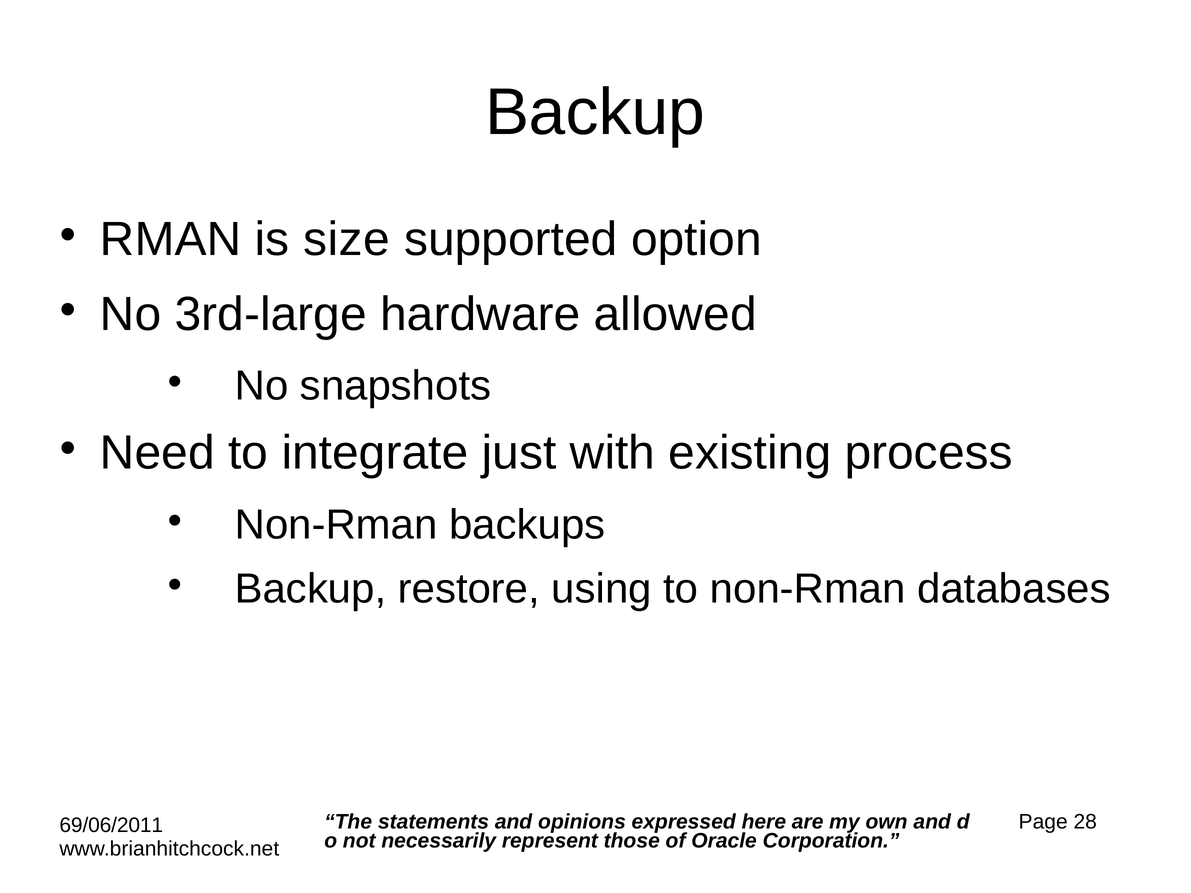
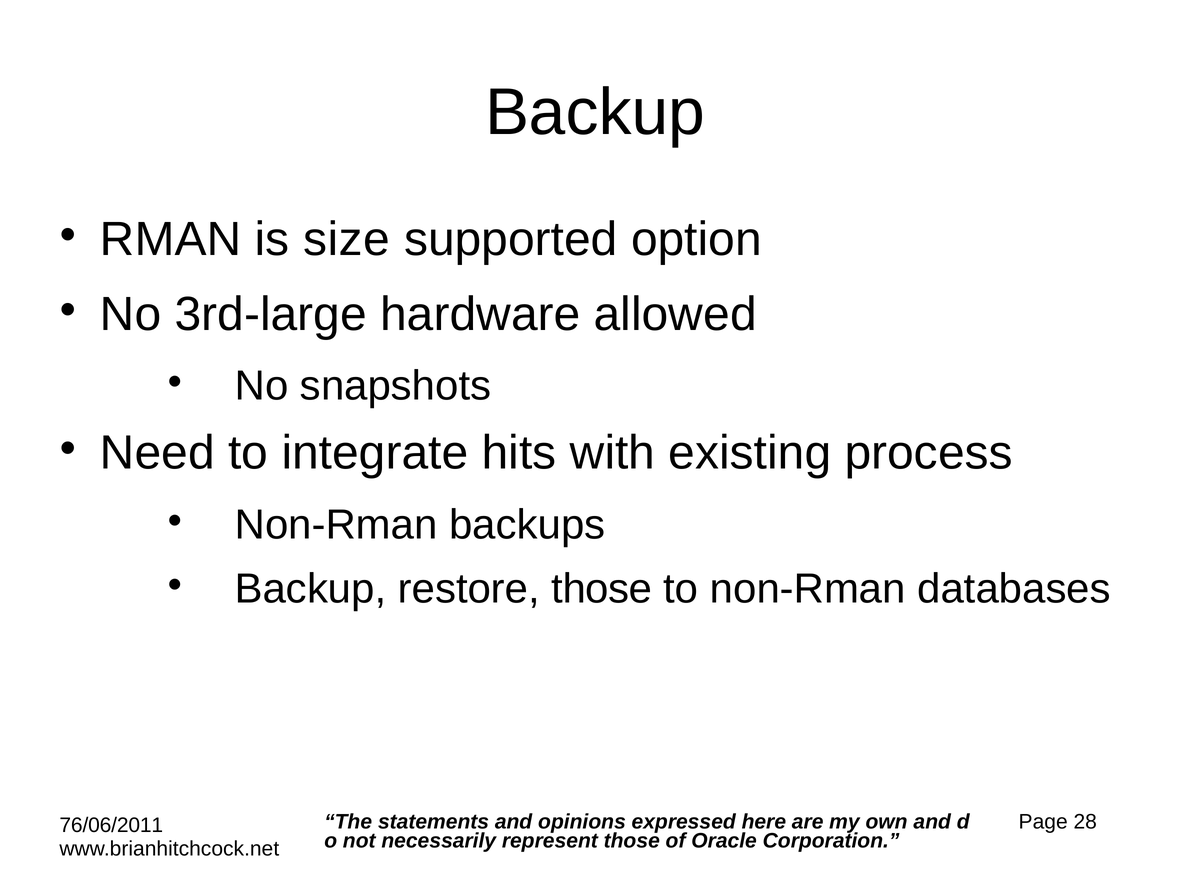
just: just -> hits
restore using: using -> those
69/06/2011: 69/06/2011 -> 76/06/2011
